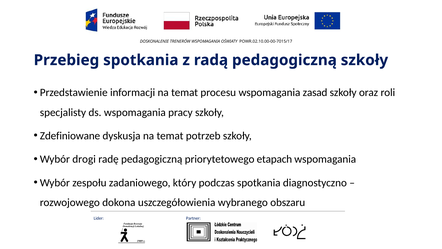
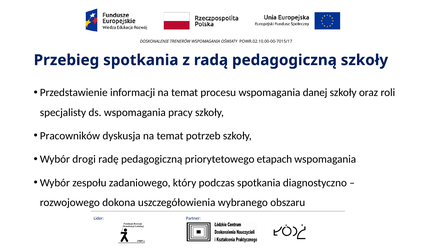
zasad: zasad -> danej
Zdefiniowane: Zdefiniowane -> Pracowników
